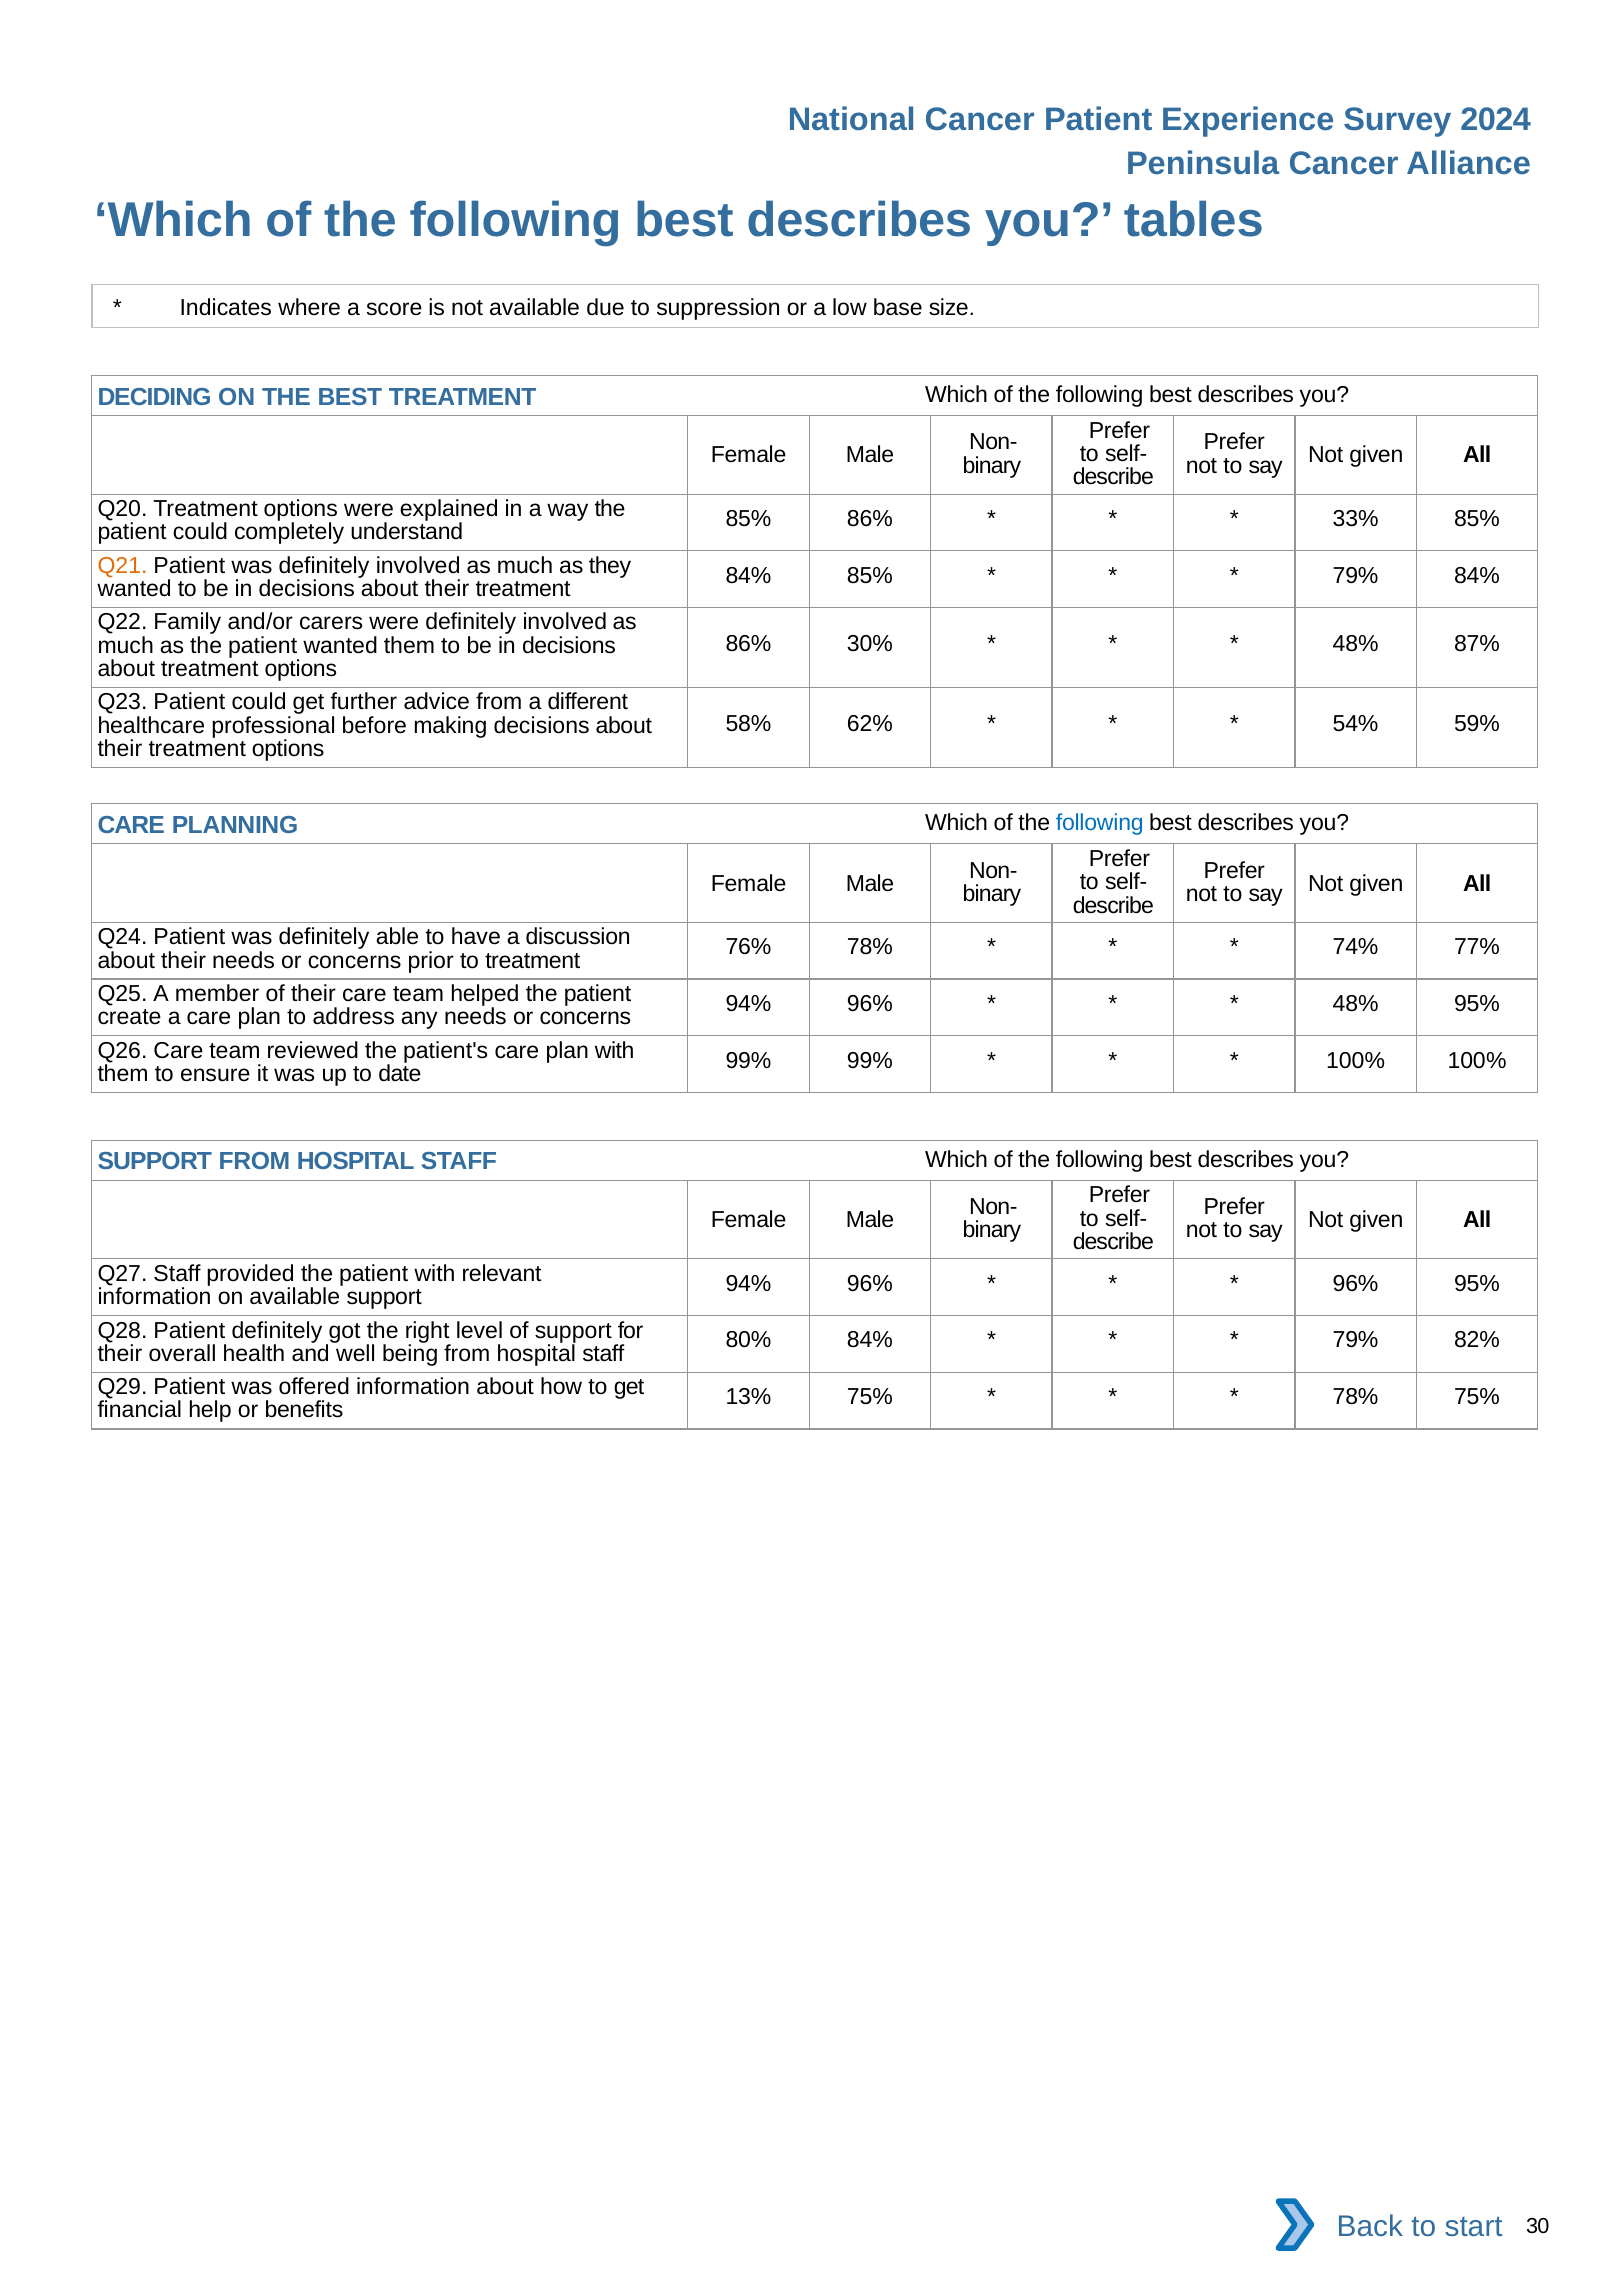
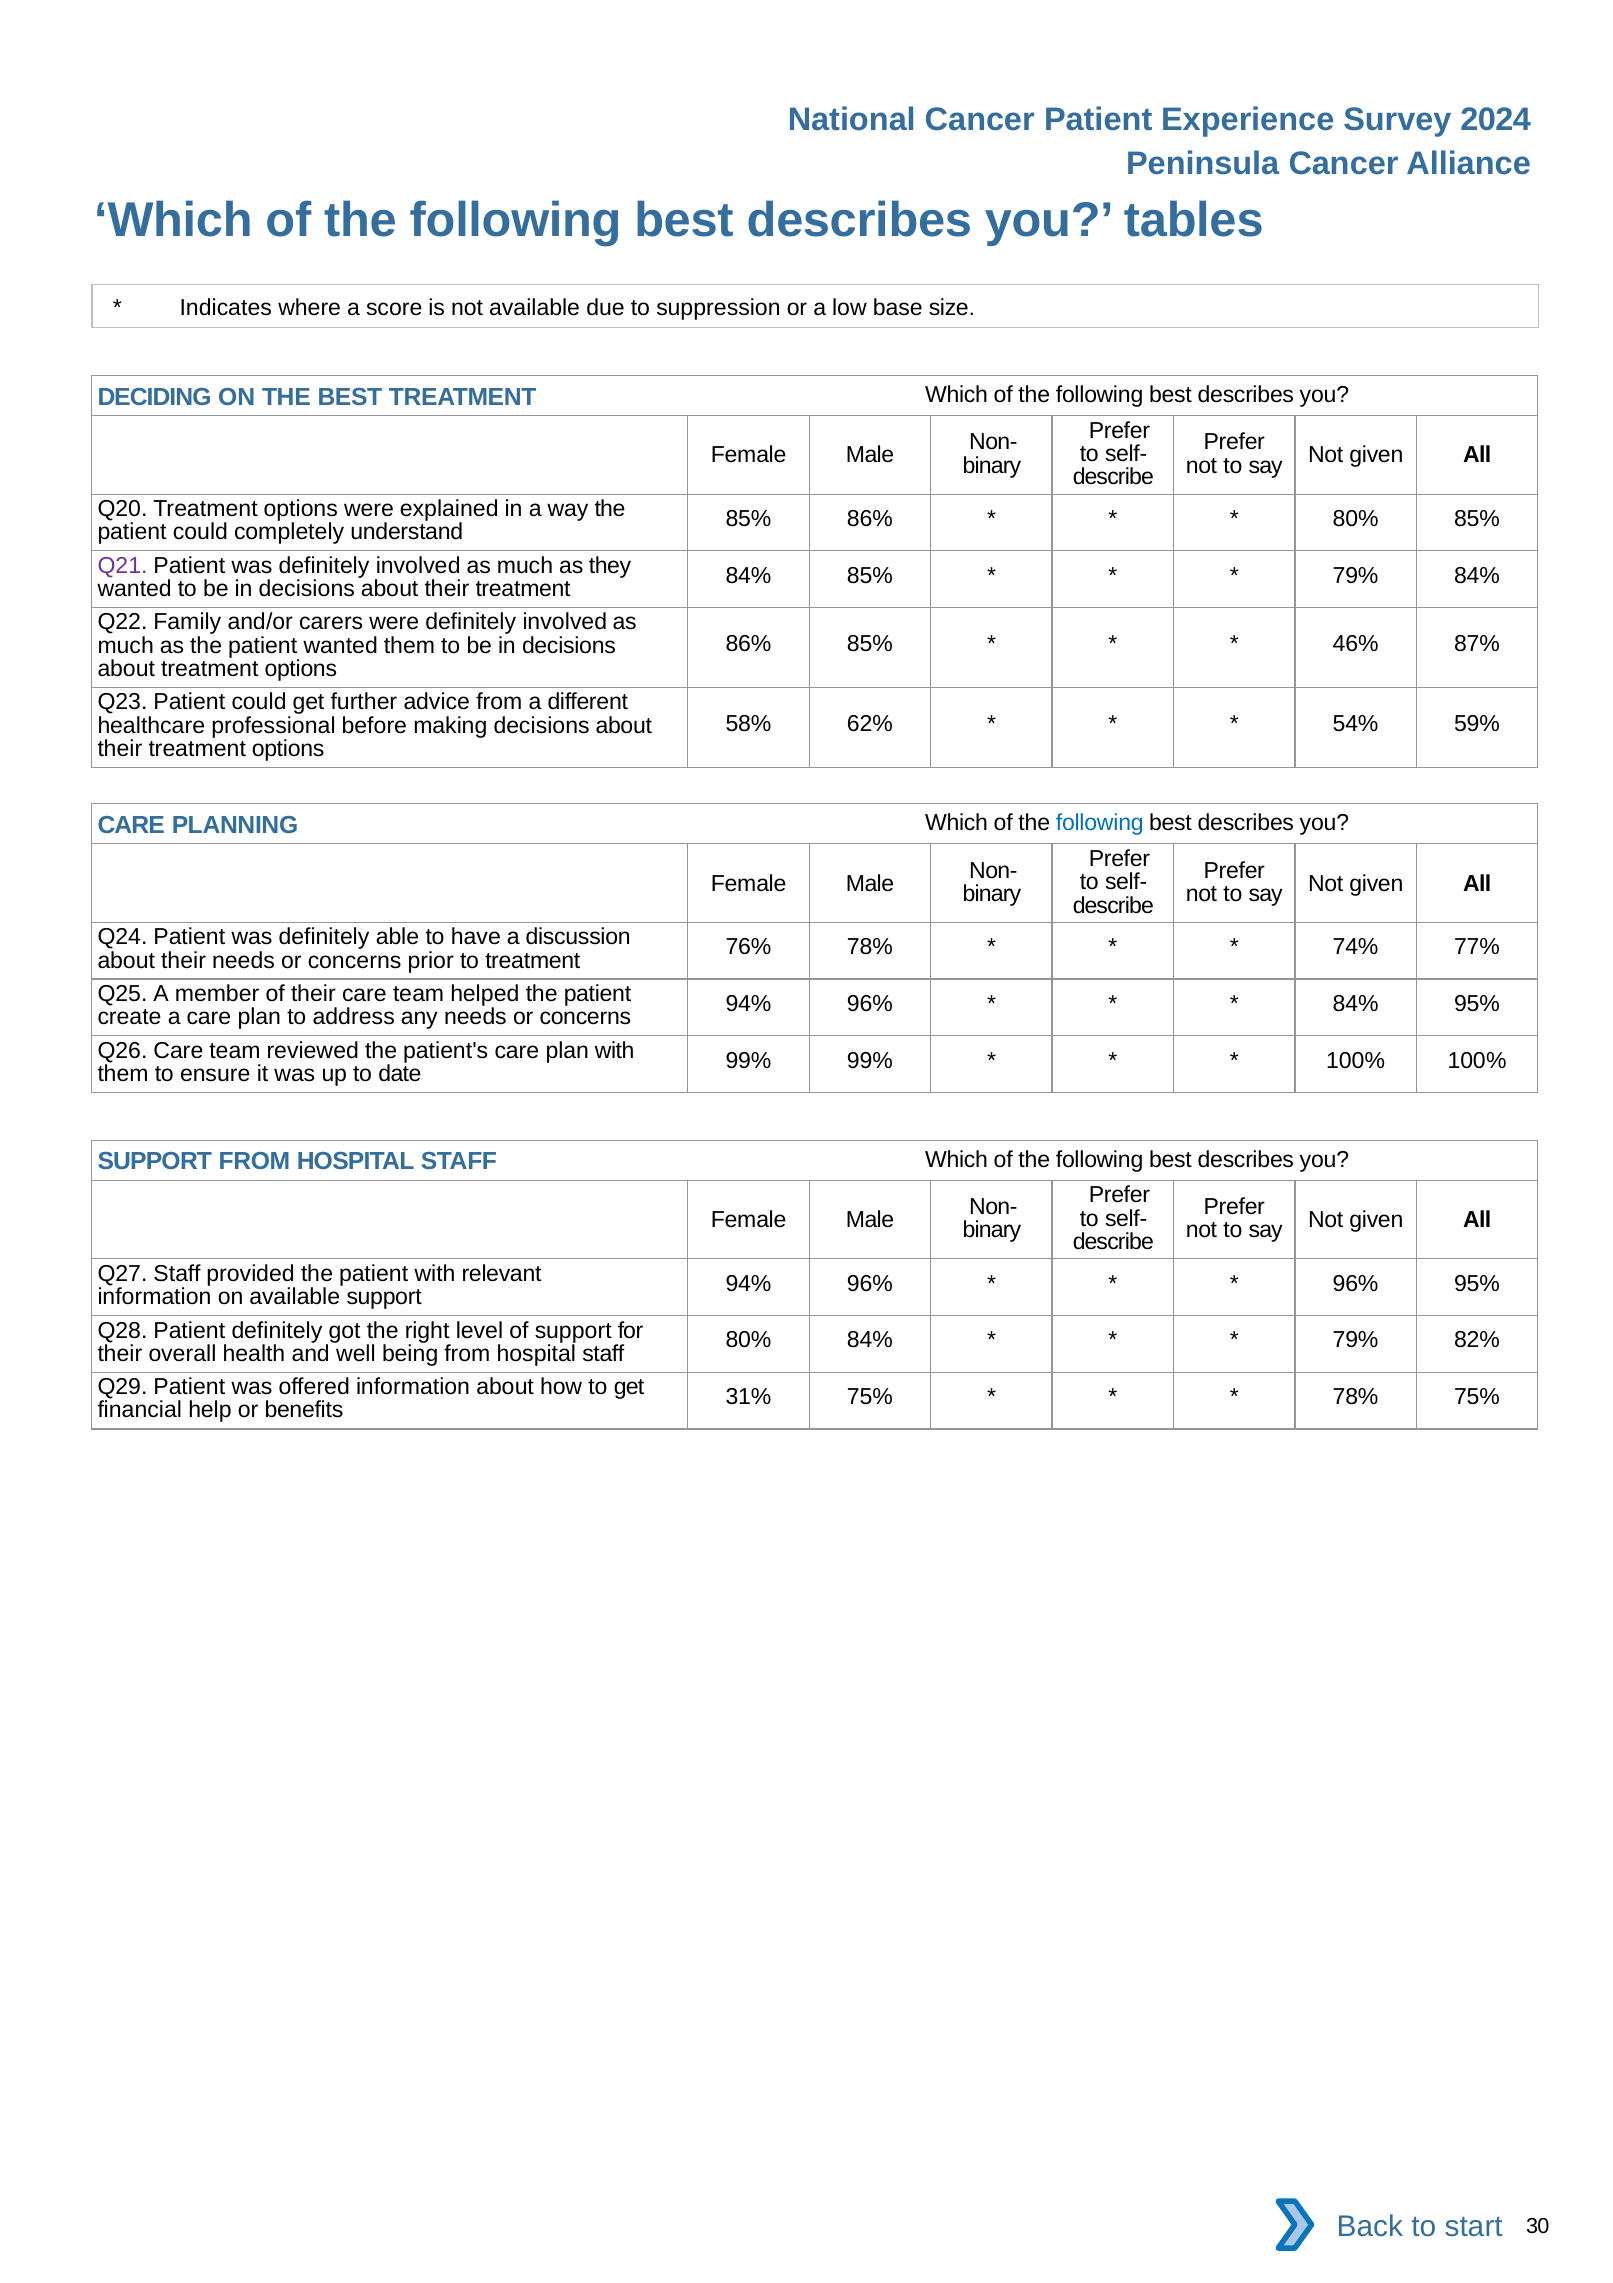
33% at (1356, 519): 33% -> 80%
Q21 colour: orange -> purple
86% 30%: 30% -> 85%
48% at (1356, 644): 48% -> 46%
48% at (1356, 1004): 48% -> 84%
13%: 13% -> 31%
